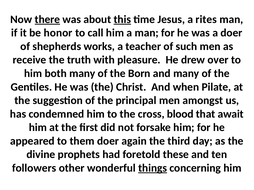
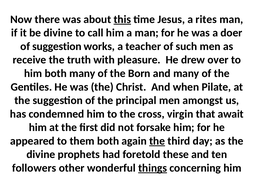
there underline: present -> none
be honor: honor -> divine
of shepherds: shepherds -> suggestion
blood: blood -> virgin
them doer: doer -> both
the at (157, 141) underline: none -> present
